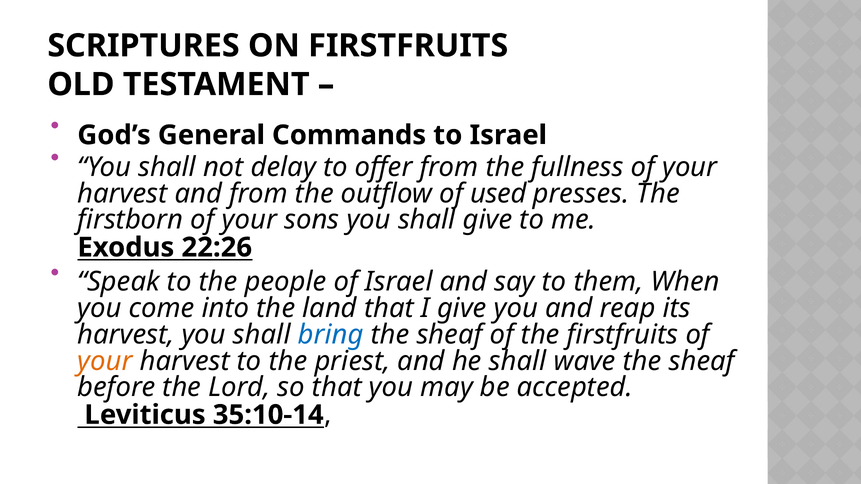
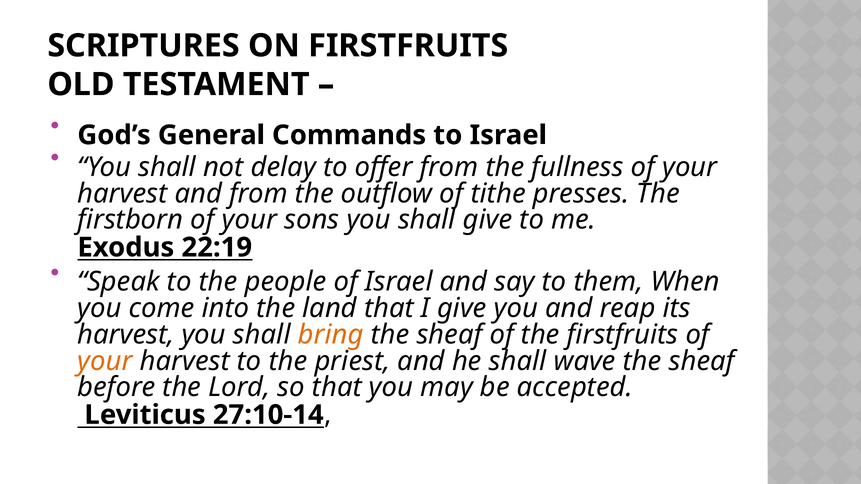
used: used -> tithe
22:26: 22:26 -> 22:19
bring colour: blue -> orange
35:10-14: 35:10-14 -> 27:10-14
